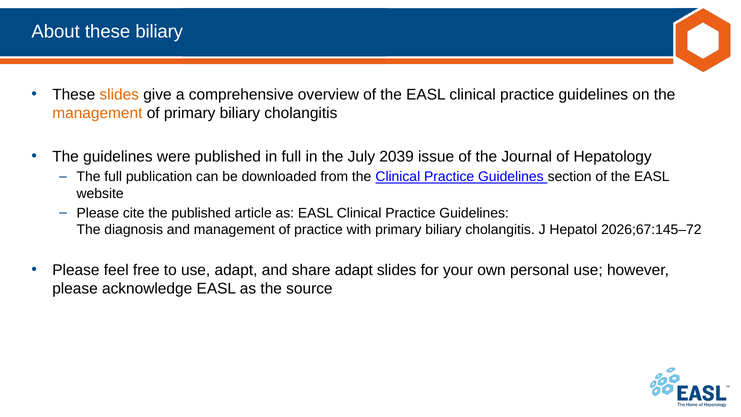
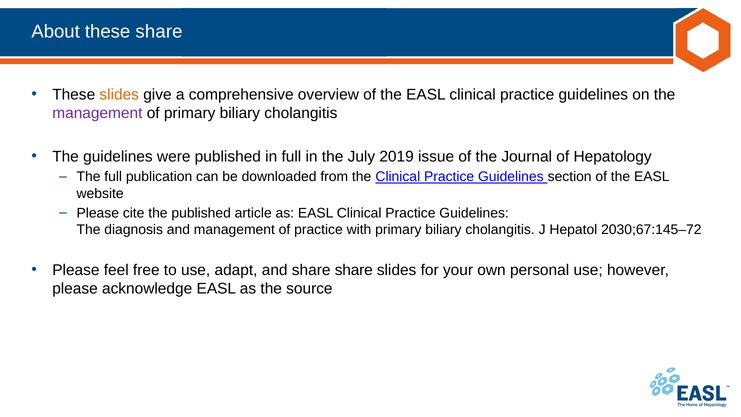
these biliary: biliary -> share
management at (97, 113) colour: orange -> purple
2039: 2039 -> 2019
2026;67:145–72: 2026;67:145–72 -> 2030;67:145–72
share adapt: adapt -> share
